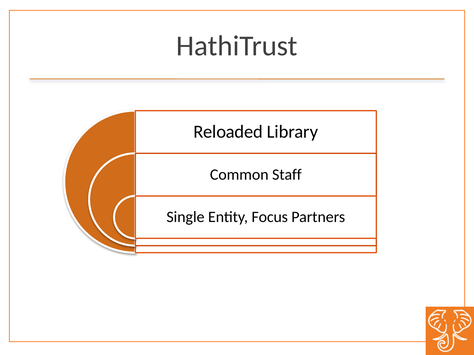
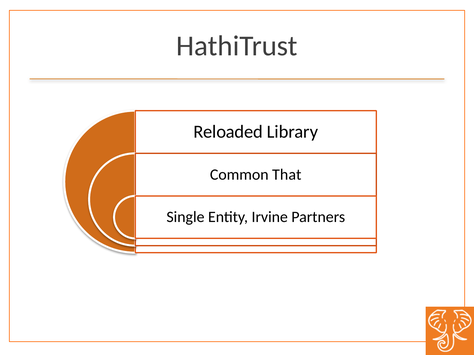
Staff: Staff -> That
Focus: Focus -> Irvine
